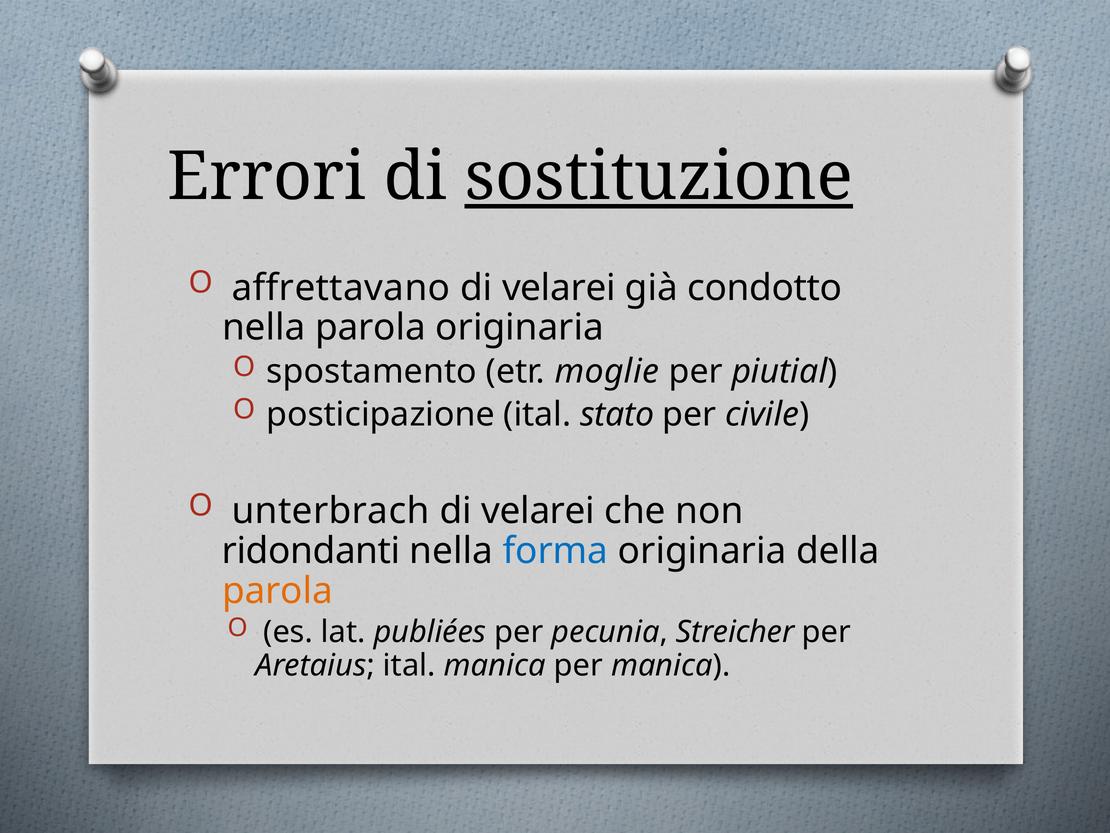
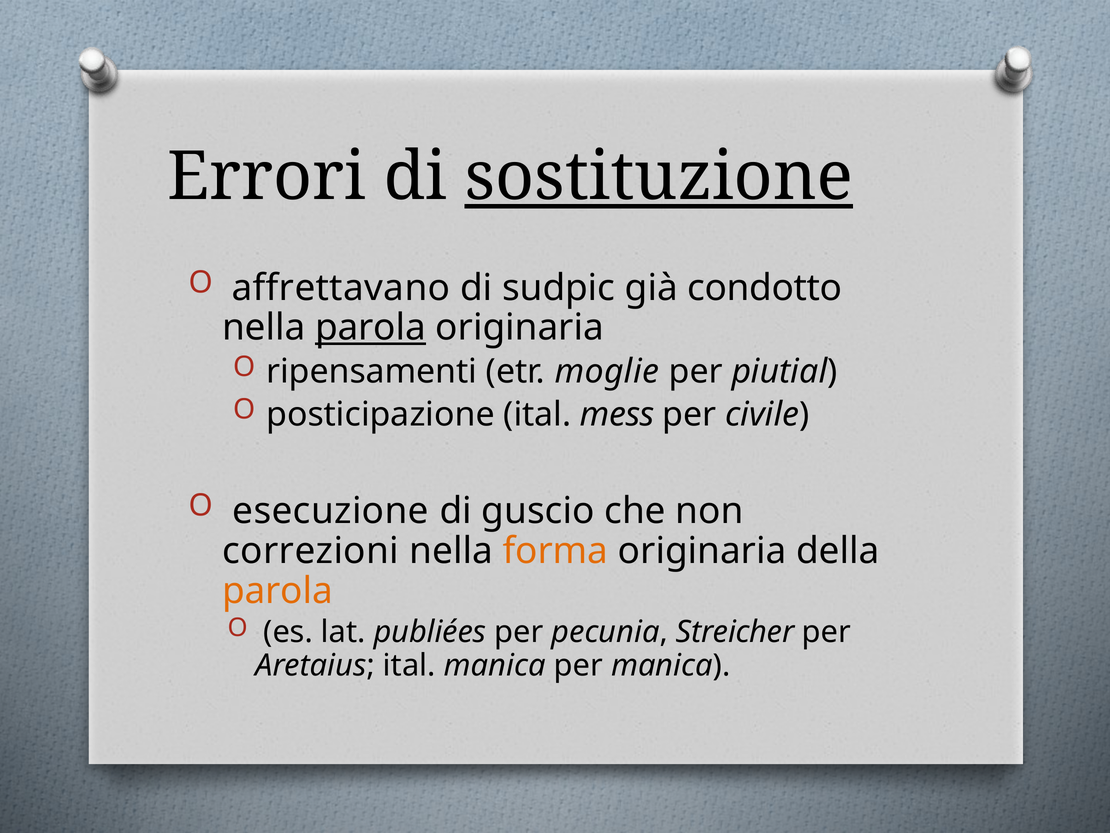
velarei at (559, 288): velarei -> sudpic
parola at (370, 328) underline: none -> present
spostamento: spostamento -> ripensamenti
stato: stato -> mess
unterbrach: unterbrach -> esecuzione
velarei at (538, 511): velarei -> guscio
ridondanti: ridondanti -> correzioni
forma colour: blue -> orange
